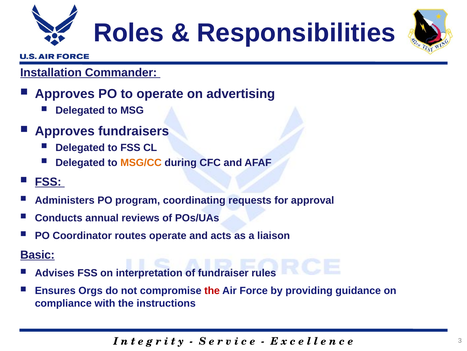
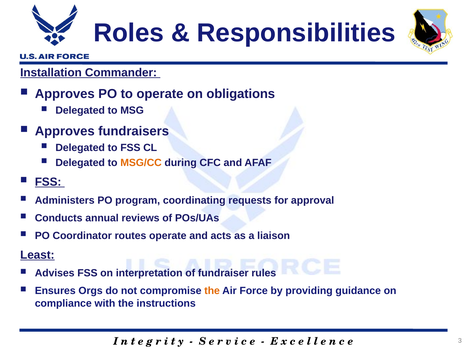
advertising: advertising -> obligations
Basic: Basic -> Least
the at (212, 290) colour: red -> orange
